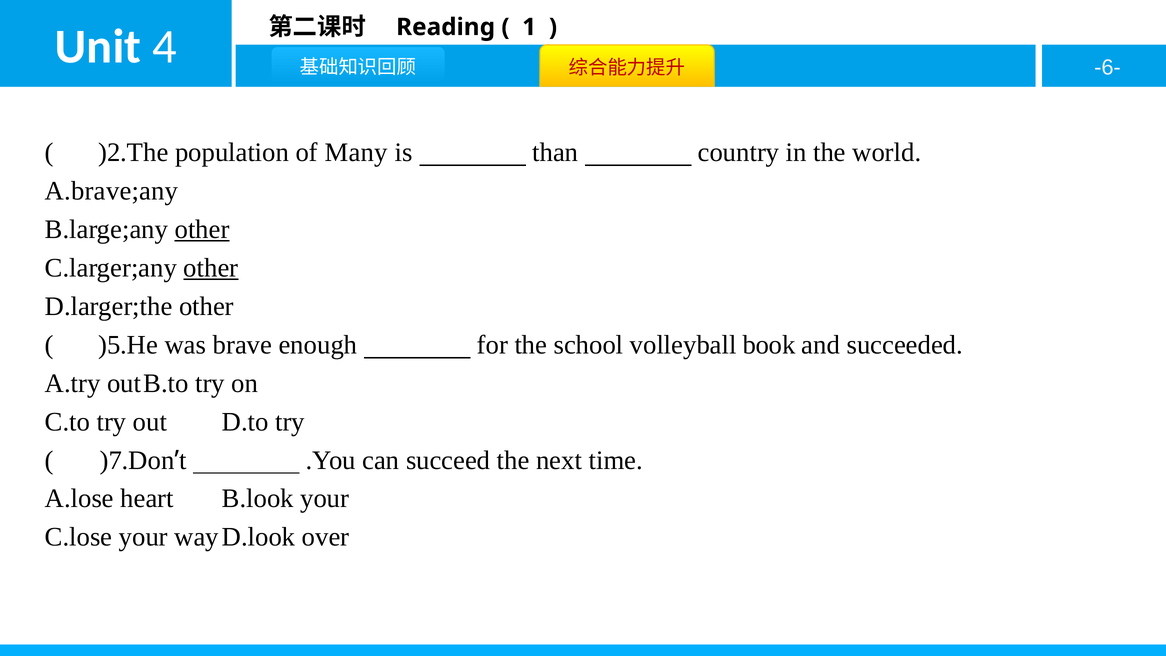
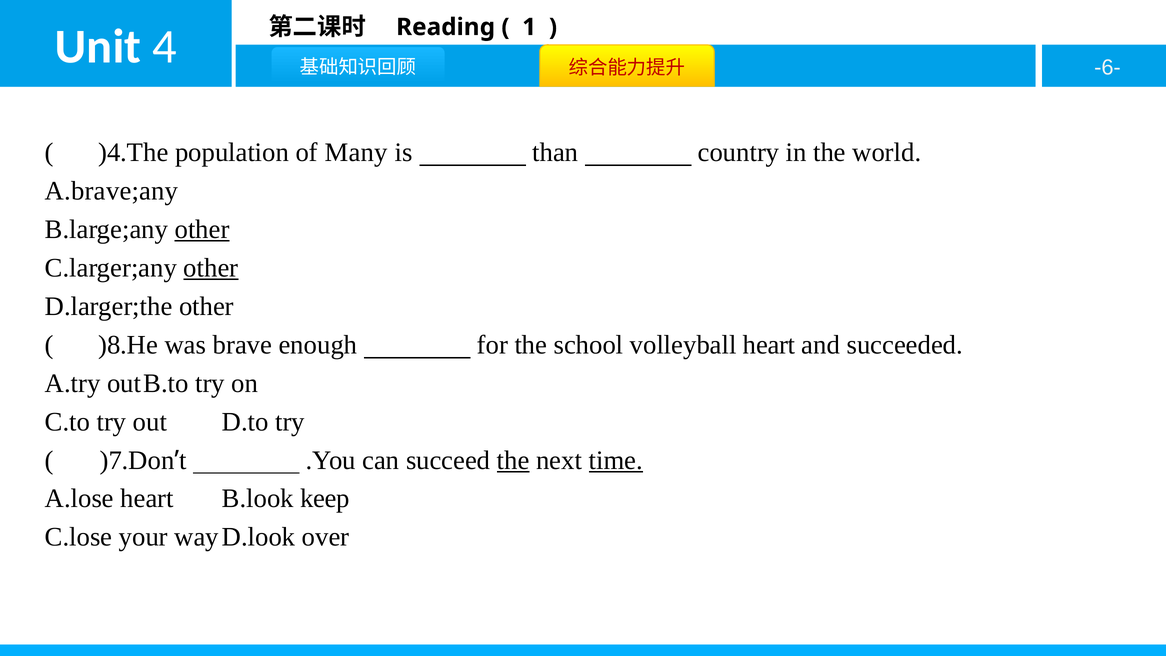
)2.The: )2.The -> )4.The
)5.He: )5.He -> )8.He
volleyball book: book -> heart
the at (513, 460) underline: none -> present
time underline: none -> present
B.look your: your -> keep
